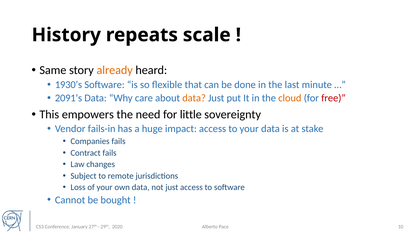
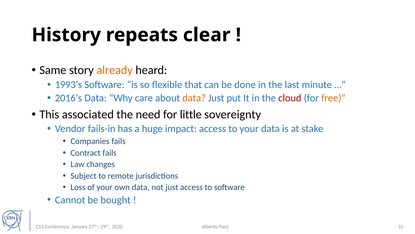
scale: scale -> clear
1930’s: 1930’s -> 1993’s
2091’s: 2091’s -> 2016’s
cloud colour: orange -> red
free colour: red -> orange
empowers: empowers -> associated
